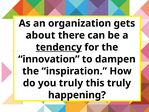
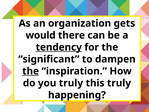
about: about -> would
innovation: innovation -> significant
the at (31, 71) underline: none -> present
